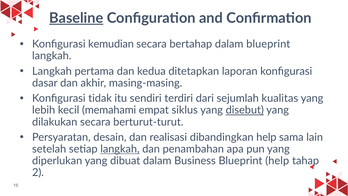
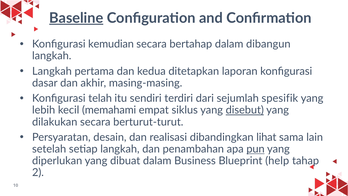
dalam blueprint: blueprint -> dibangun
tidak: tidak -> telah
kualitas: kualitas -> spesifik
dibandingkan help: help -> lihat
langkah at (120, 149) underline: present -> none
pun underline: none -> present
